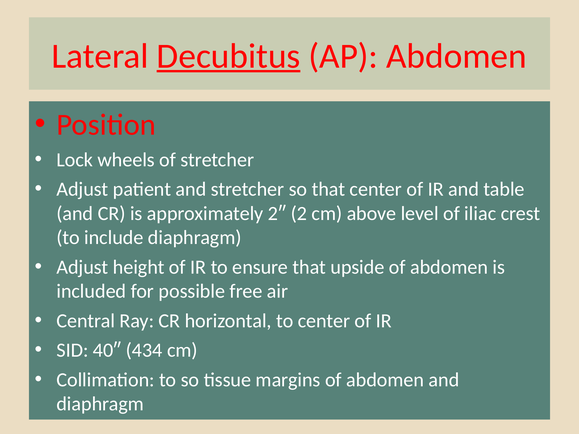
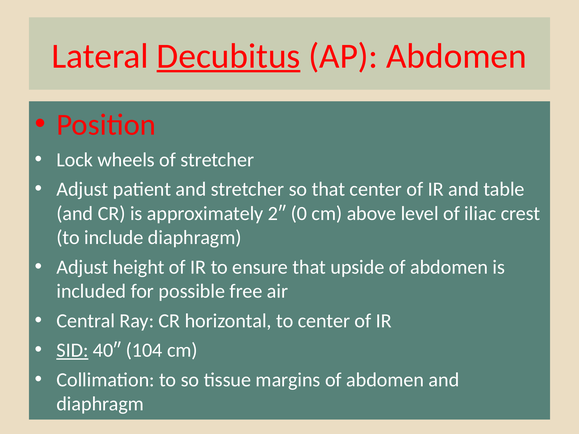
2: 2 -> 0
SID underline: none -> present
434: 434 -> 104
